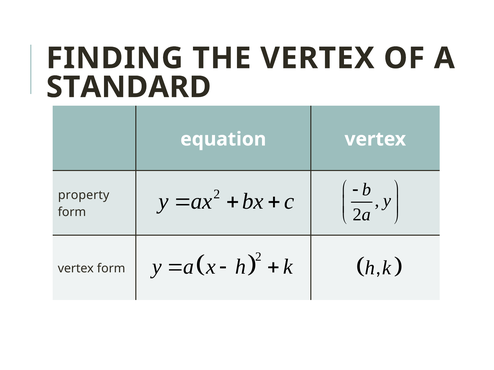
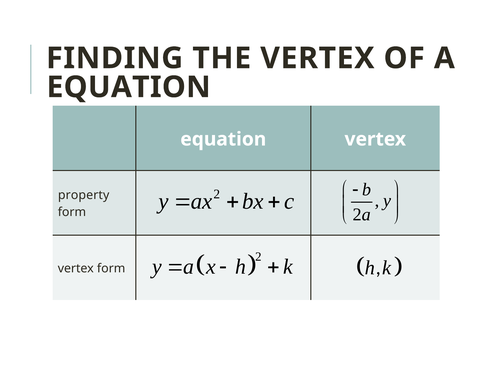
STANDARD at (129, 87): STANDARD -> EQUATION
